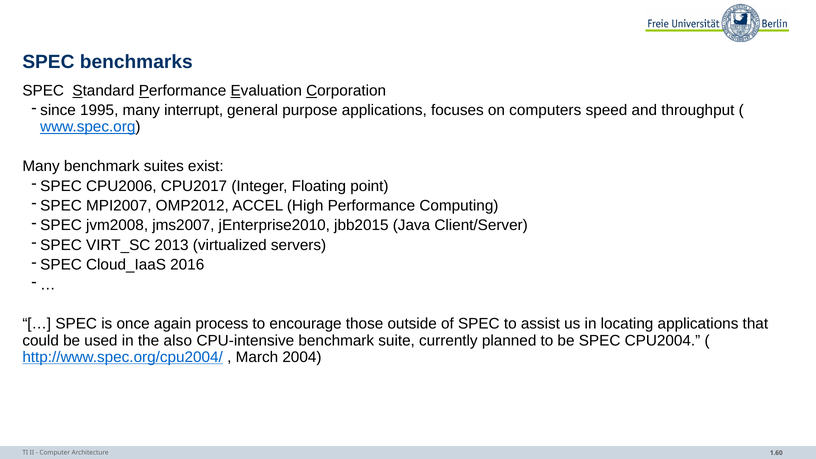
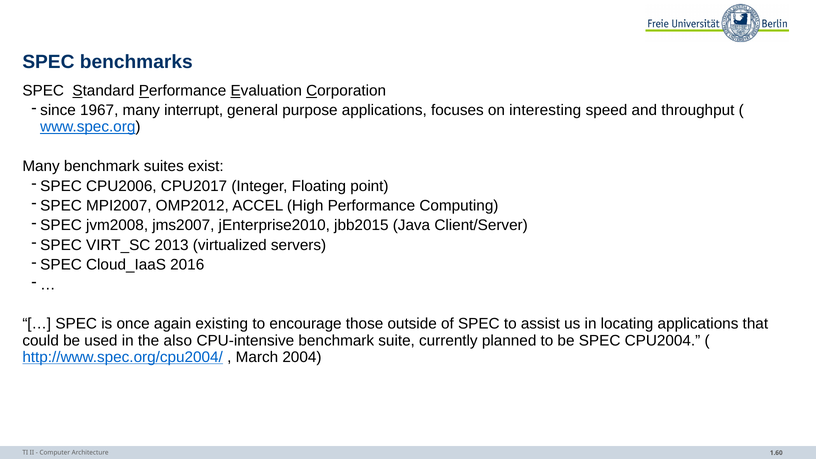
1995: 1995 -> 1967
computers: computers -> interesting
process: process -> existing
